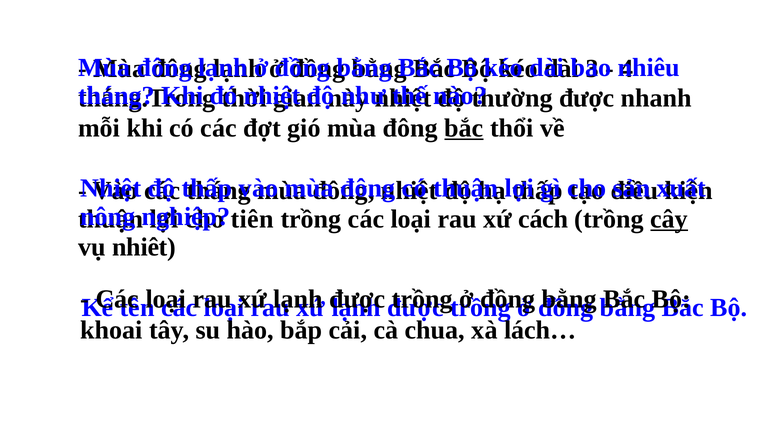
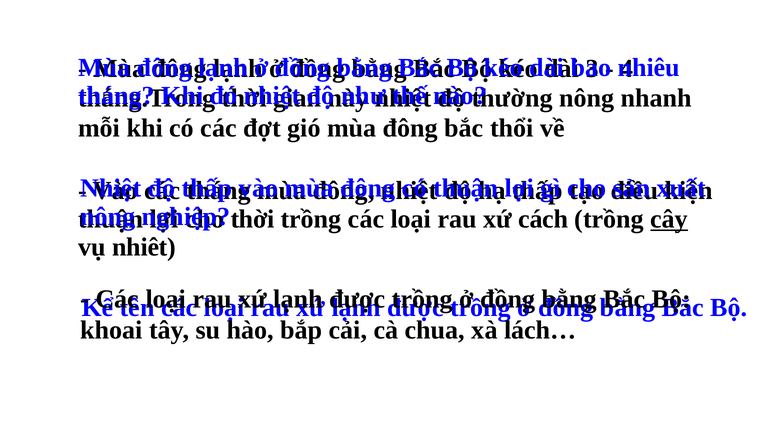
thường được: được -> nông
bắc at (464, 128) underline: present -> none
tiên at (252, 219): tiên -> thời
